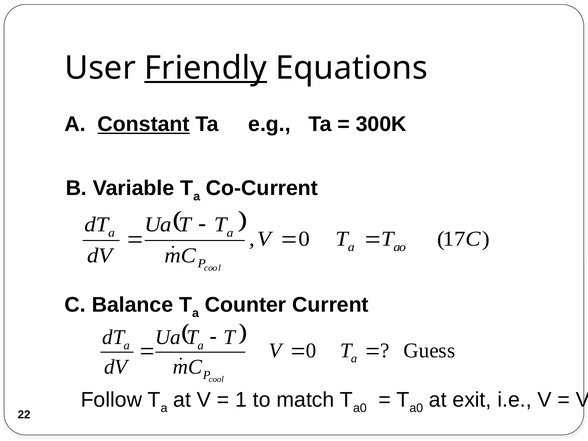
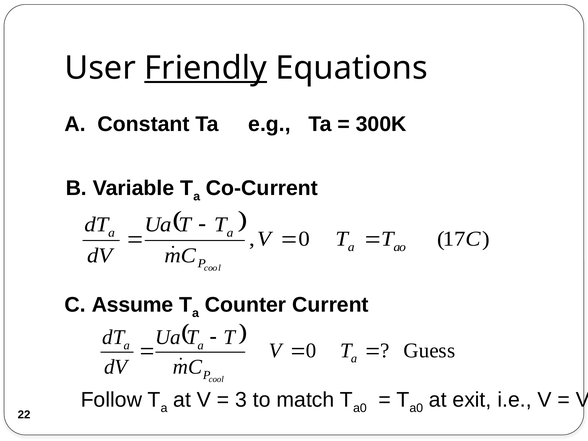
Constant underline: present -> none
Balance: Balance -> Assume
1: 1 -> 3
